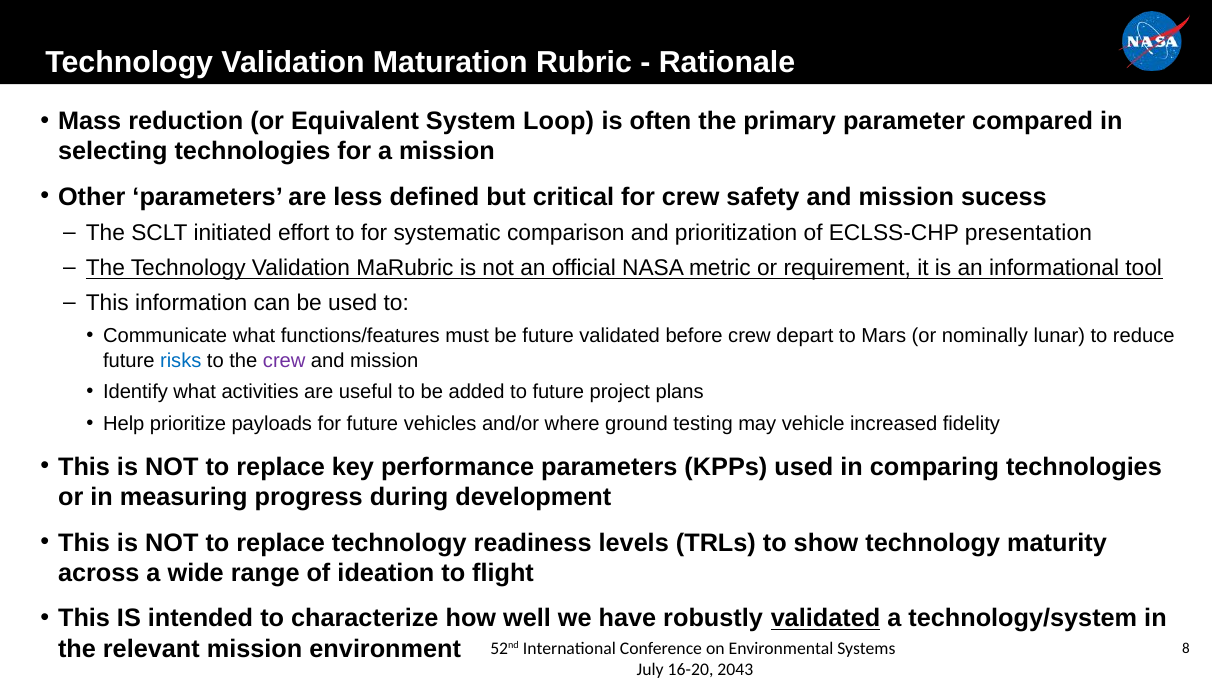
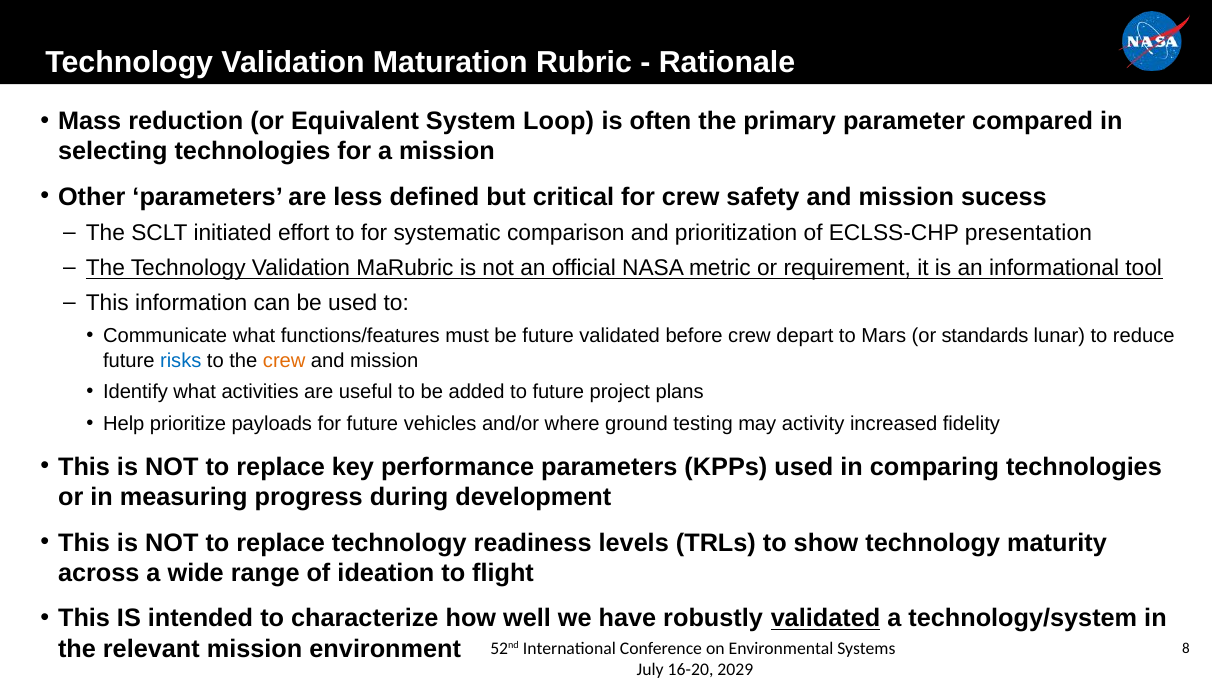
nominally: nominally -> standards
crew at (284, 360) colour: purple -> orange
vehicle: vehicle -> activity
2043: 2043 -> 2029
